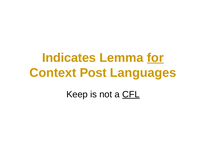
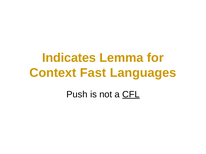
for underline: present -> none
Post: Post -> Fast
Keep: Keep -> Push
